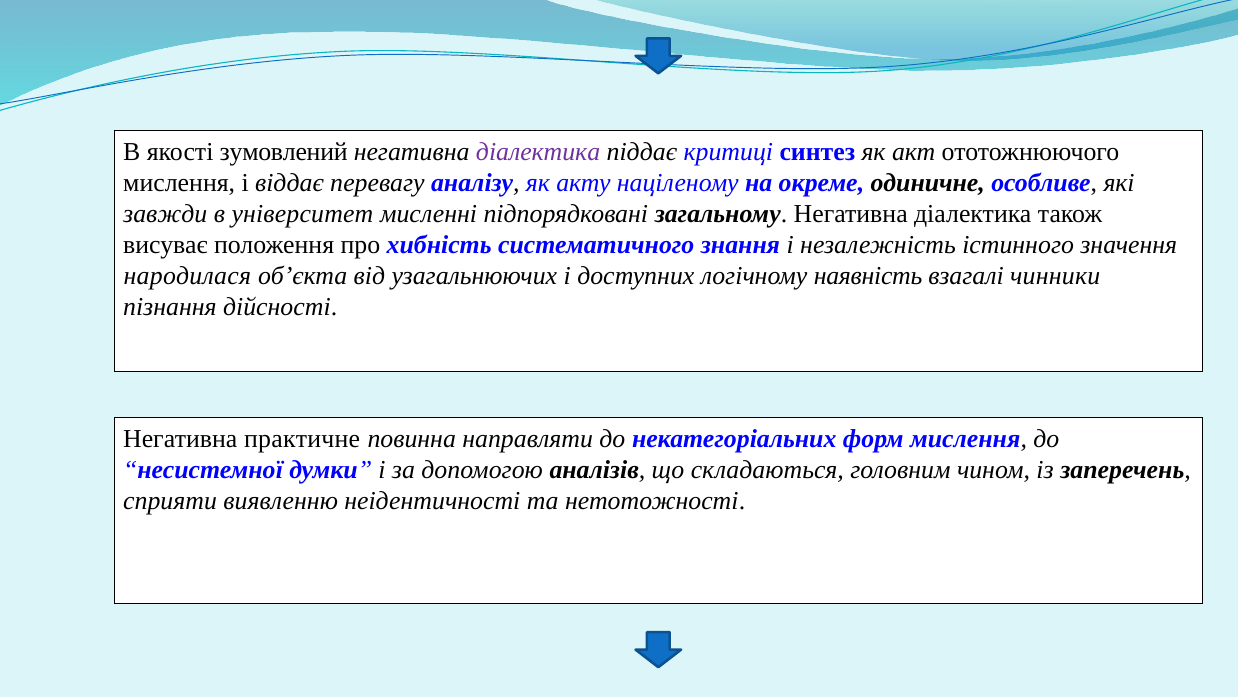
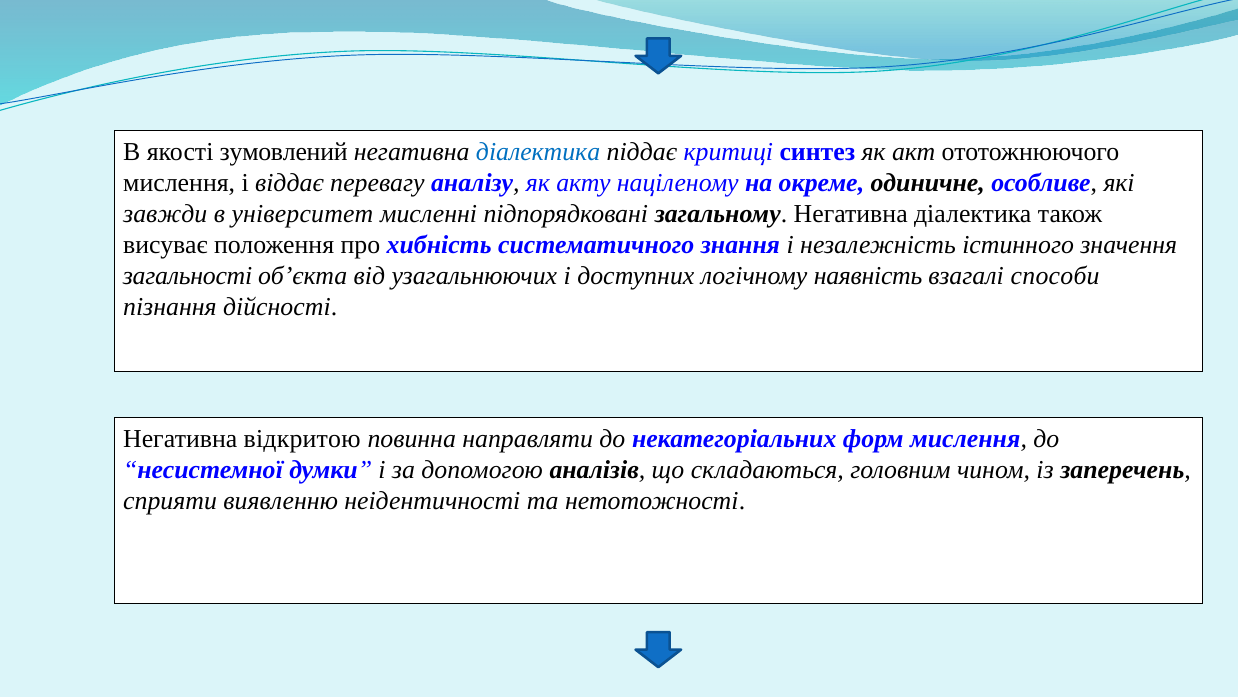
діалектика at (538, 152) colour: purple -> blue
народилася: народилася -> загальності
чинники: чинники -> способи
практичне: практичне -> відкритою
